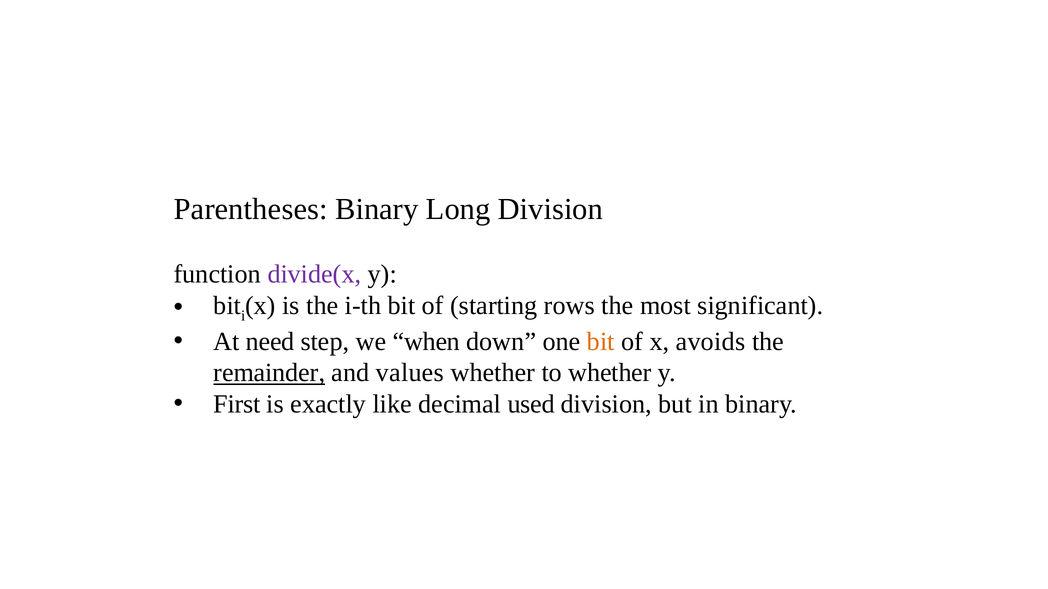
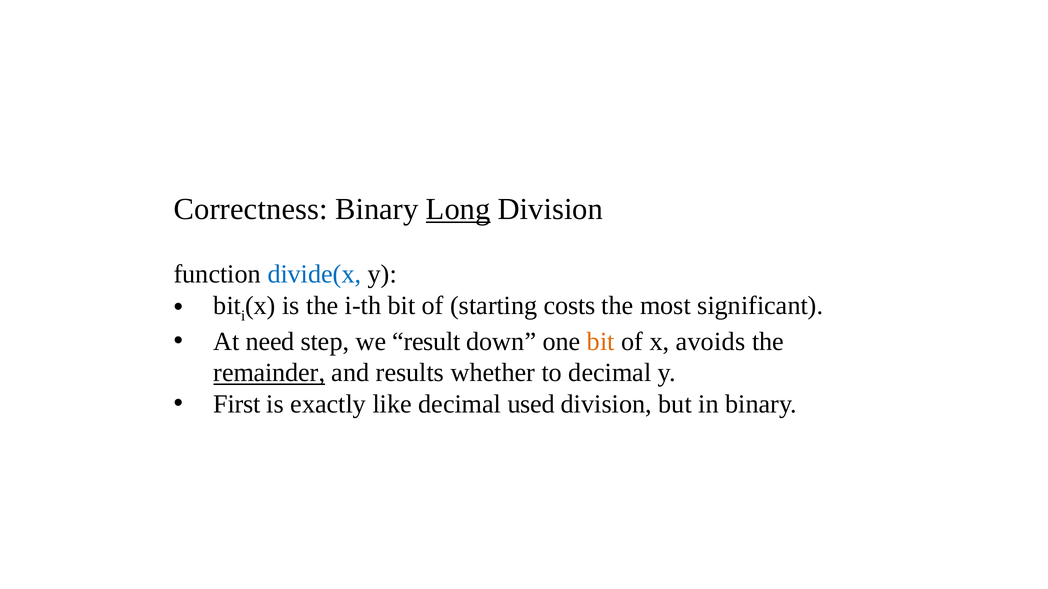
Parentheses: Parentheses -> Correctness
Long underline: none -> present
divide(x colour: purple -> blue
rows: rows -> costs
when: when -> result
values: values -> results
to whether: whether -> decimal
